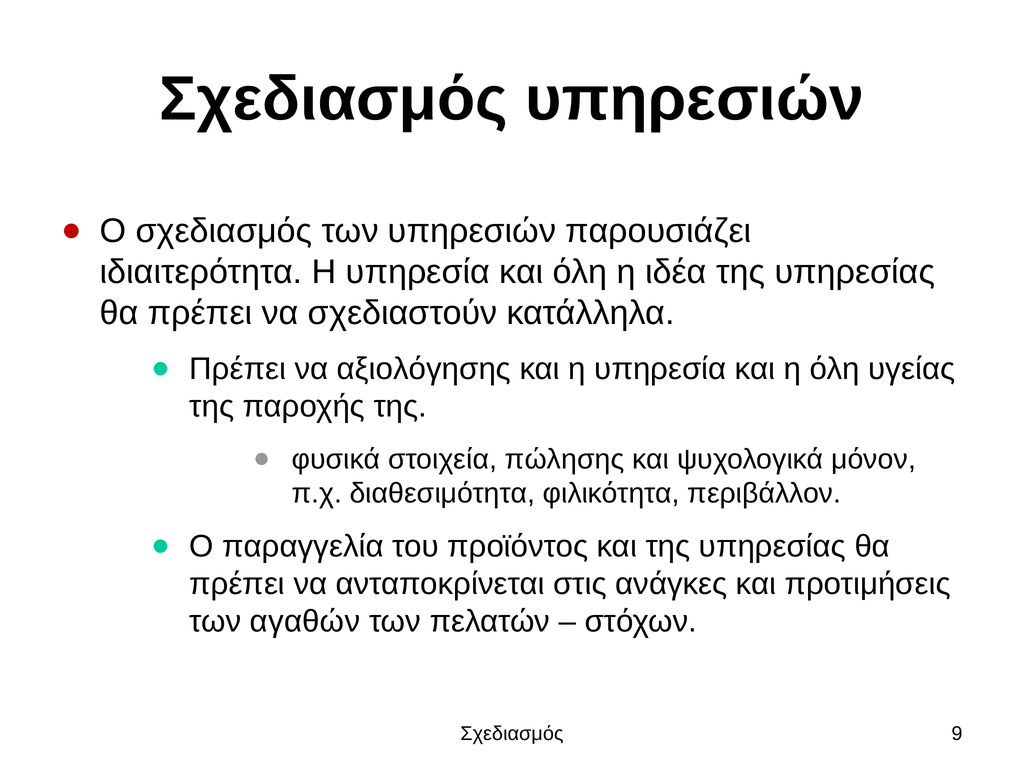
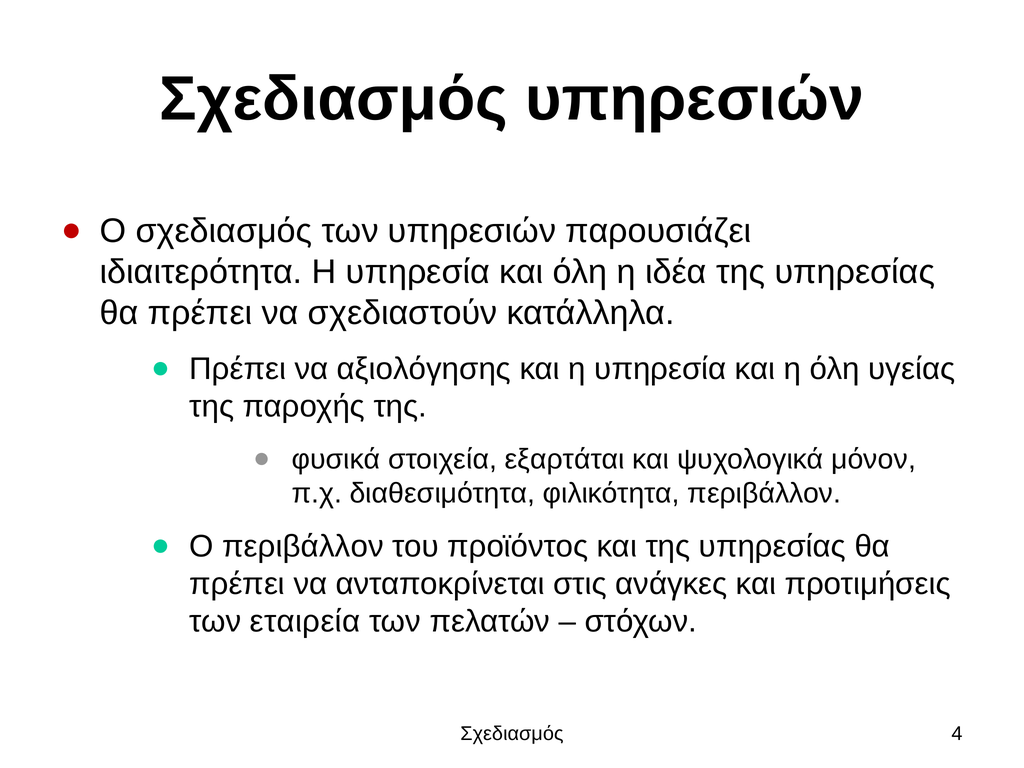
πώλησης: πώλησης -> εξαρτάται
Ο παραγγελία: παραγγελία -> περιβάλλον
αγαθών: αγαθών -> εταιρεία
9: 9 -> 4
